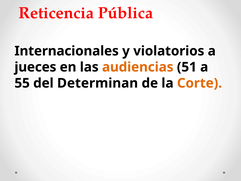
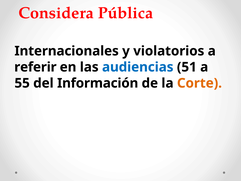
Reticencia: Reticencia -> Considera
jueces: jueces -> referir
audiencias colour: orange -> blue
Determinan: Determinan -> Información
